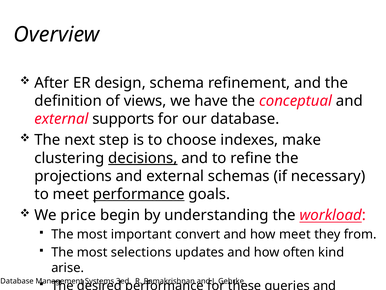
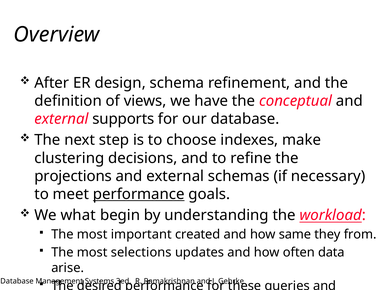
decisions underline: present -> none
price: price -> what
convert: convert -> created
how meet: meet -> same
kind: kind -> data
